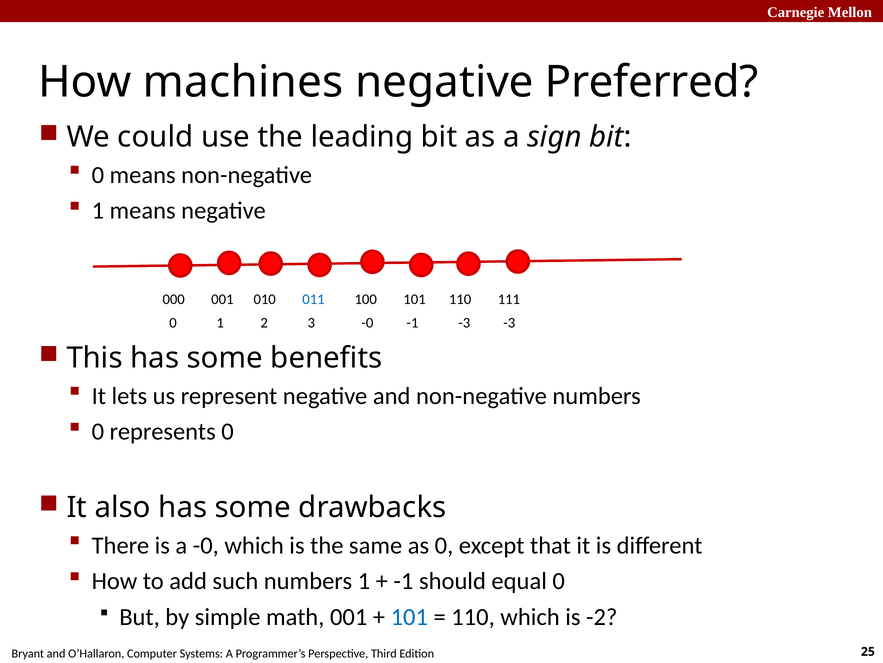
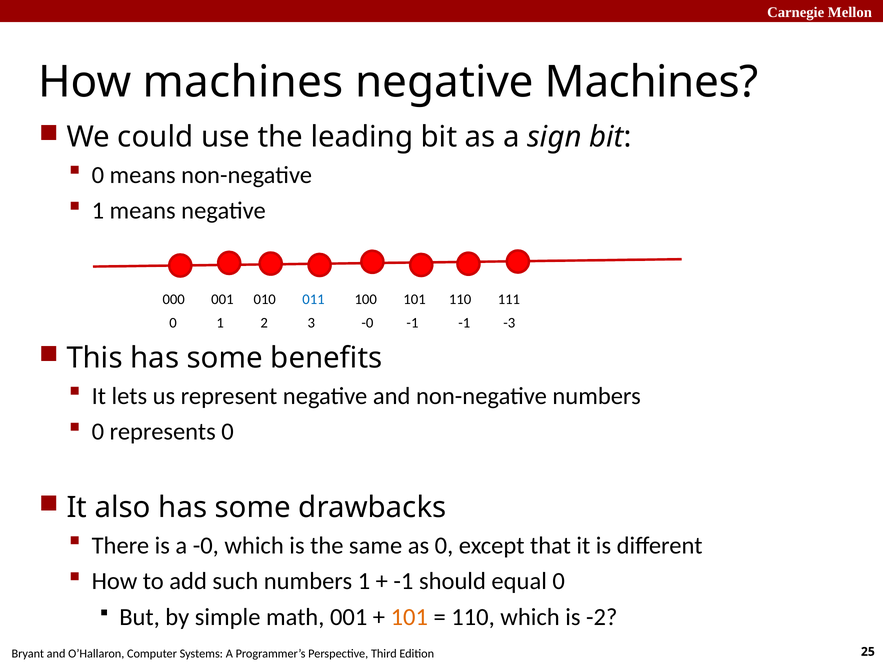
negative Preferred: Preferred -> Machines
-1 -3: -3 -> -1
101 at (409, 616) colour: blue -> orange
